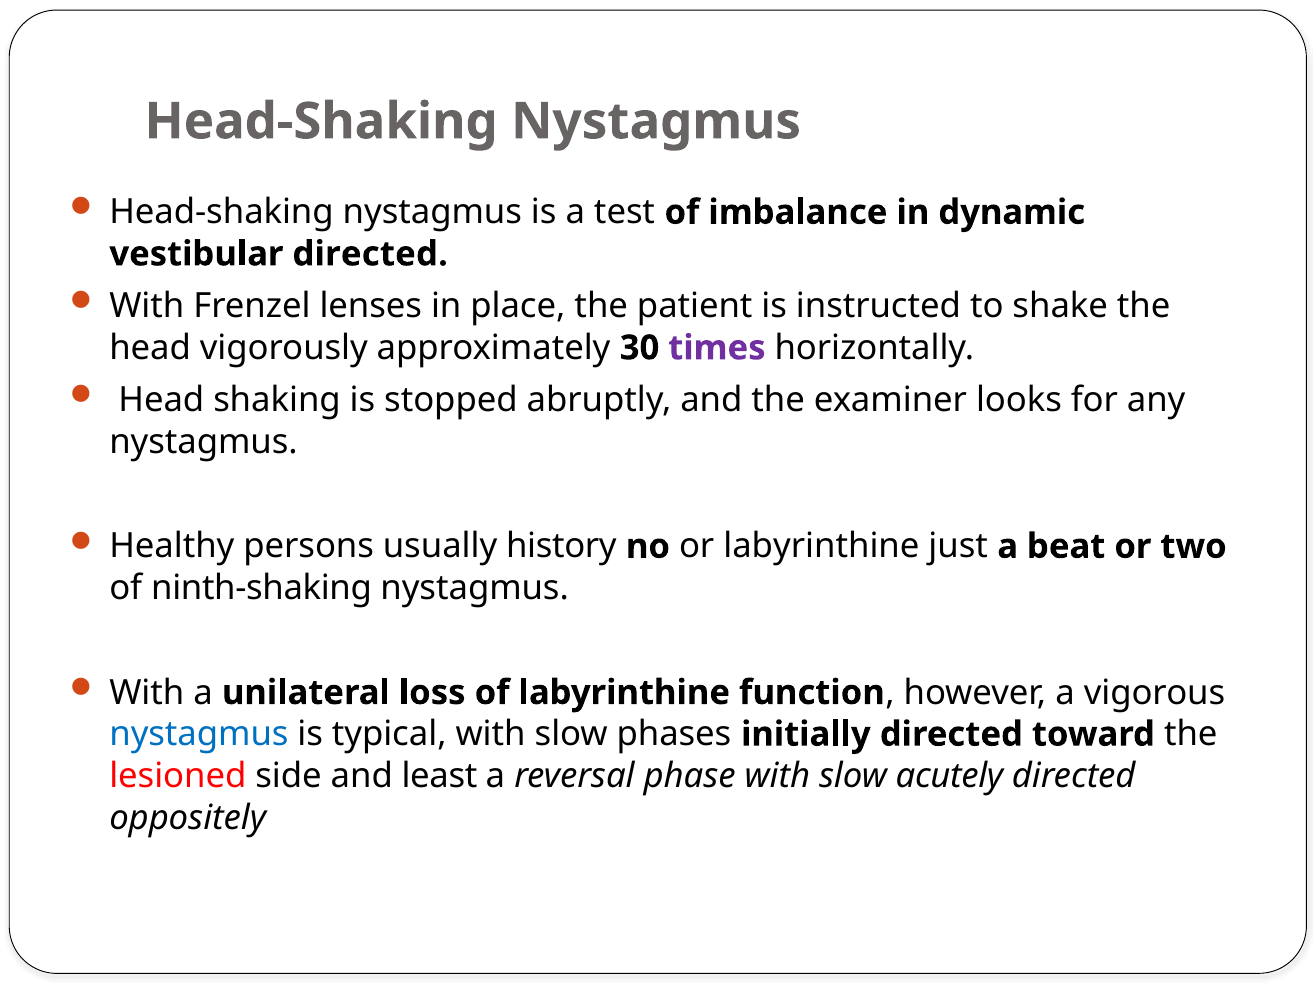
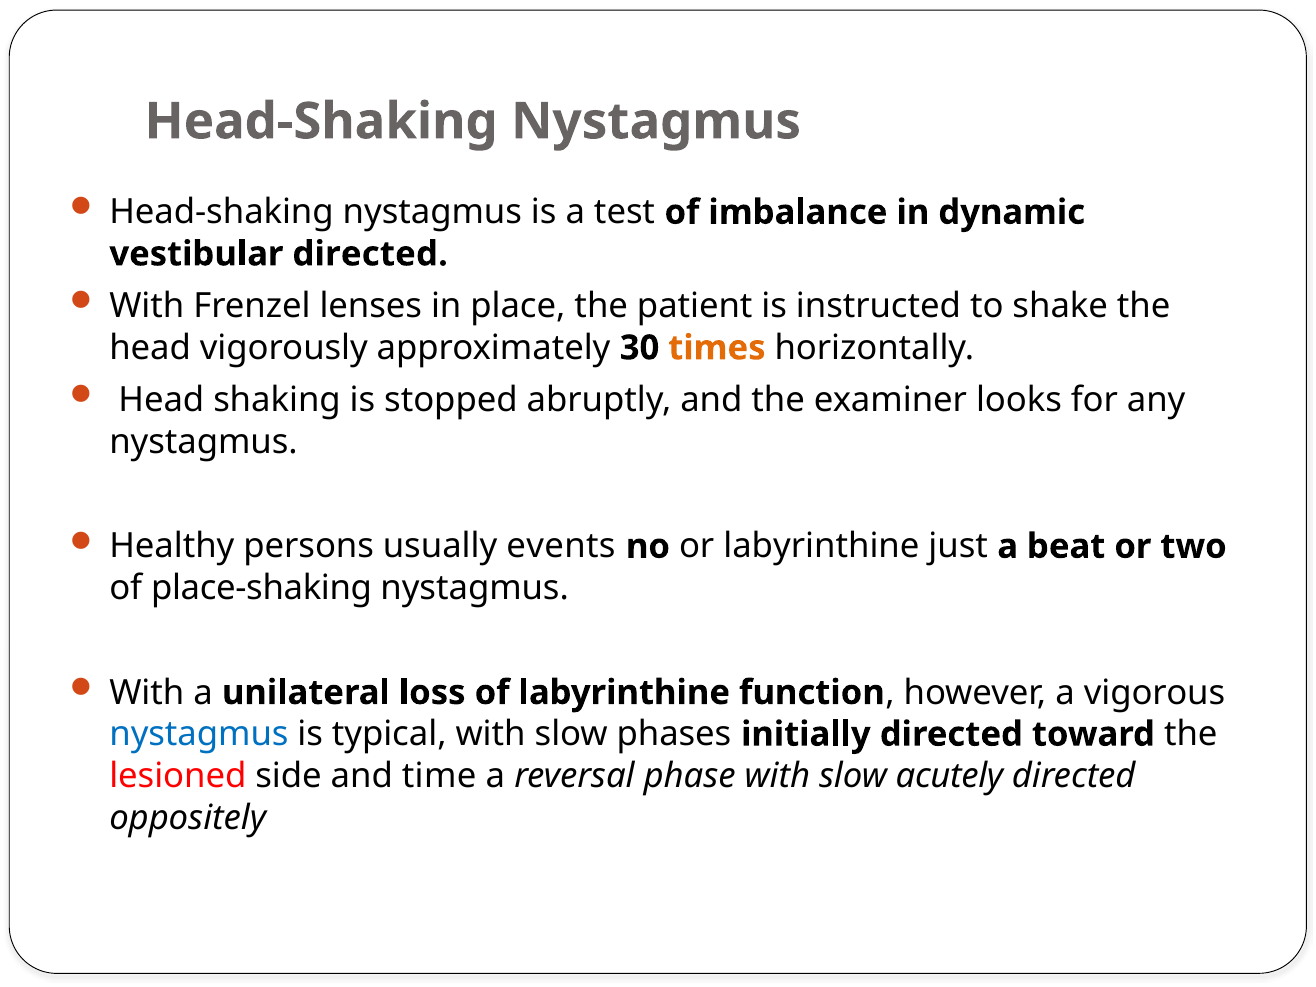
times colour: purple -> orange
history: history -> events
ninth-shaking: ninth-shaking -> place-shaking
least: least -> time
